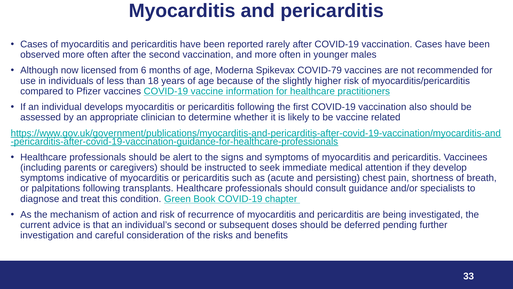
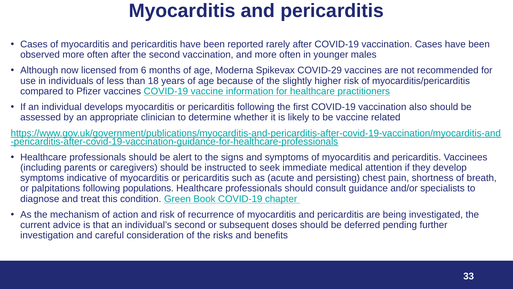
COVID-79: COVID-79 -> COVID-29
transplants: transplants -> populations
